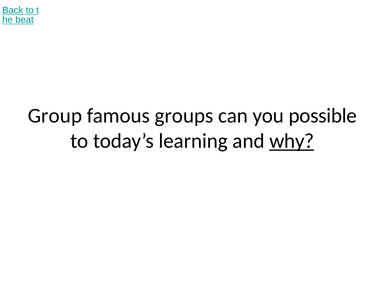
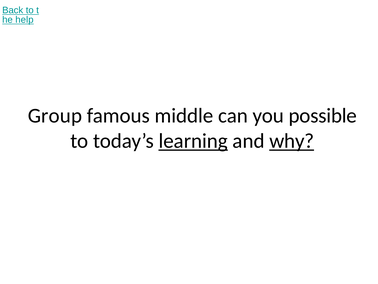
beat: beat -> help
groups: groups -> middle
learning underline: none -> present
